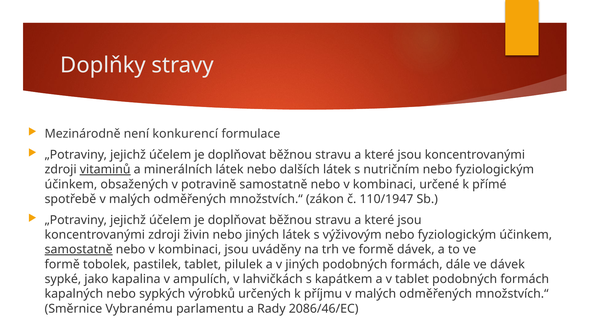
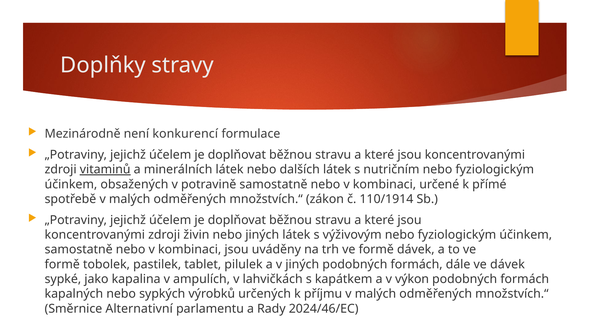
110/1947: 110/1947 -> 110/1914
samostatně at (79, 249) underline: present -> none
v tablet: tablet -> výkon
Vybranému: Vybranému -> Alternativní
2086/46/EC: 2086/46/EC -> 2024/46/EC
